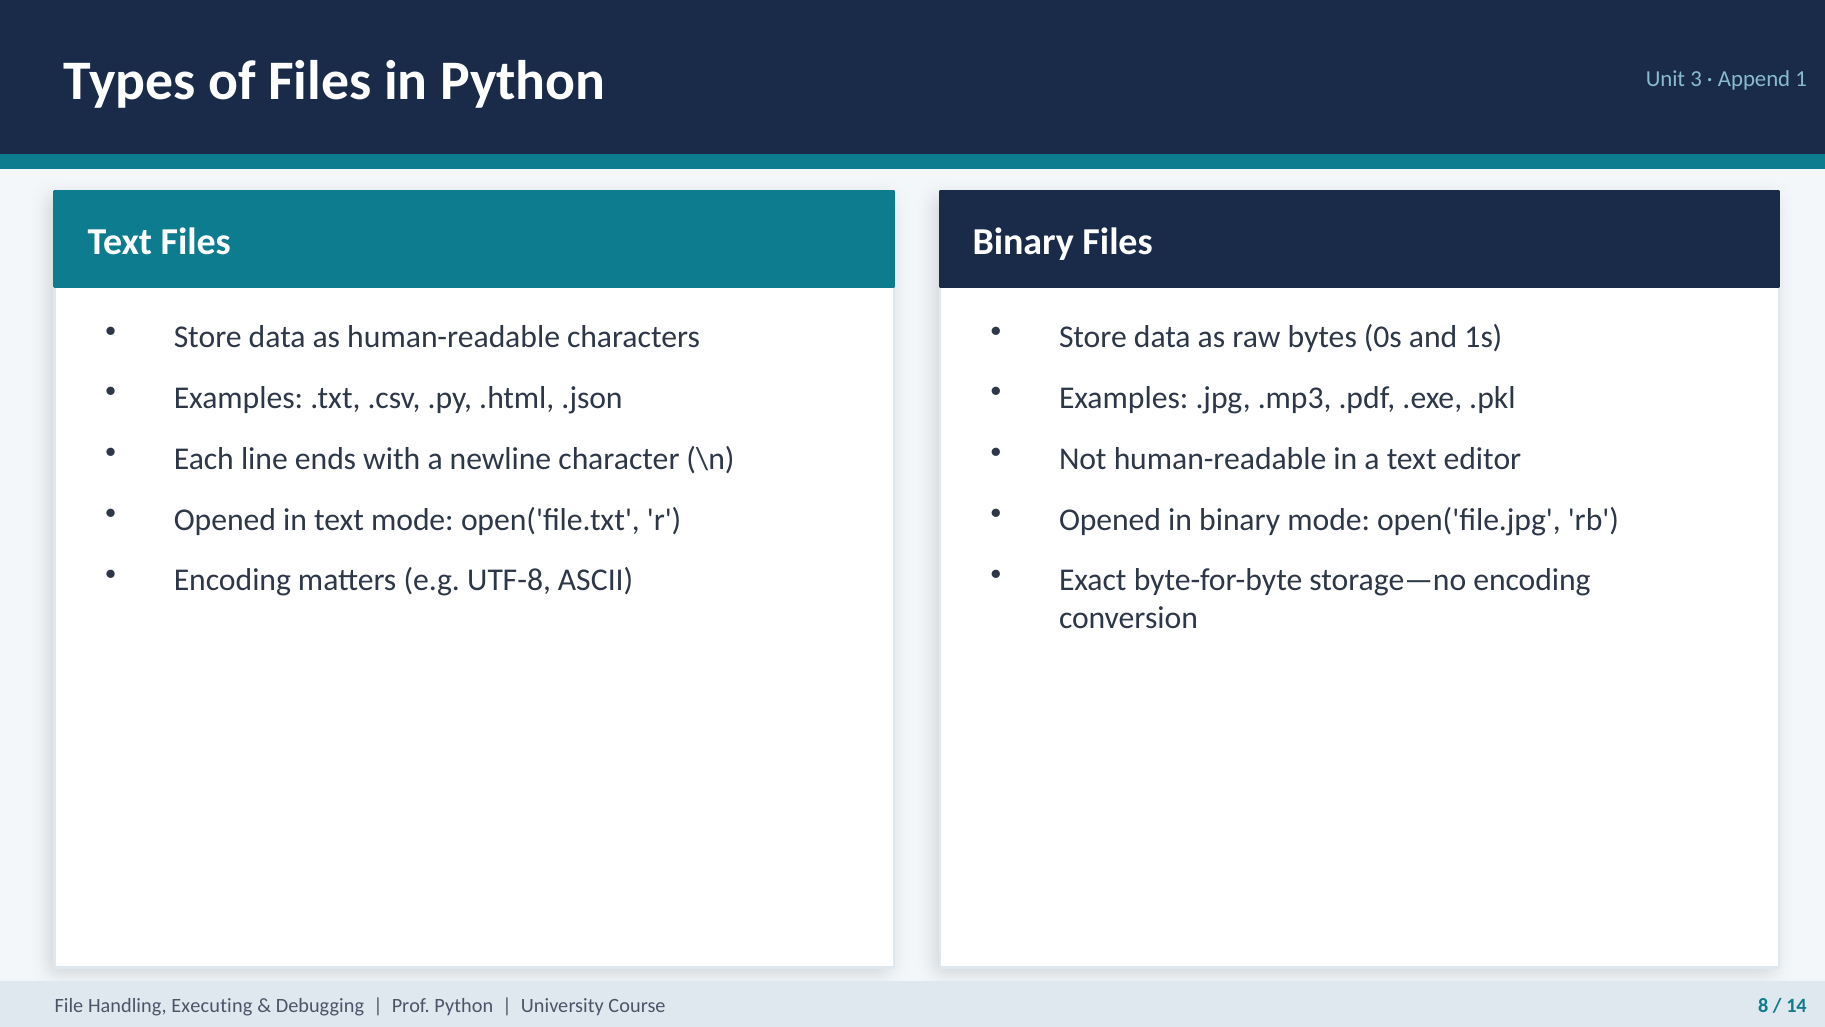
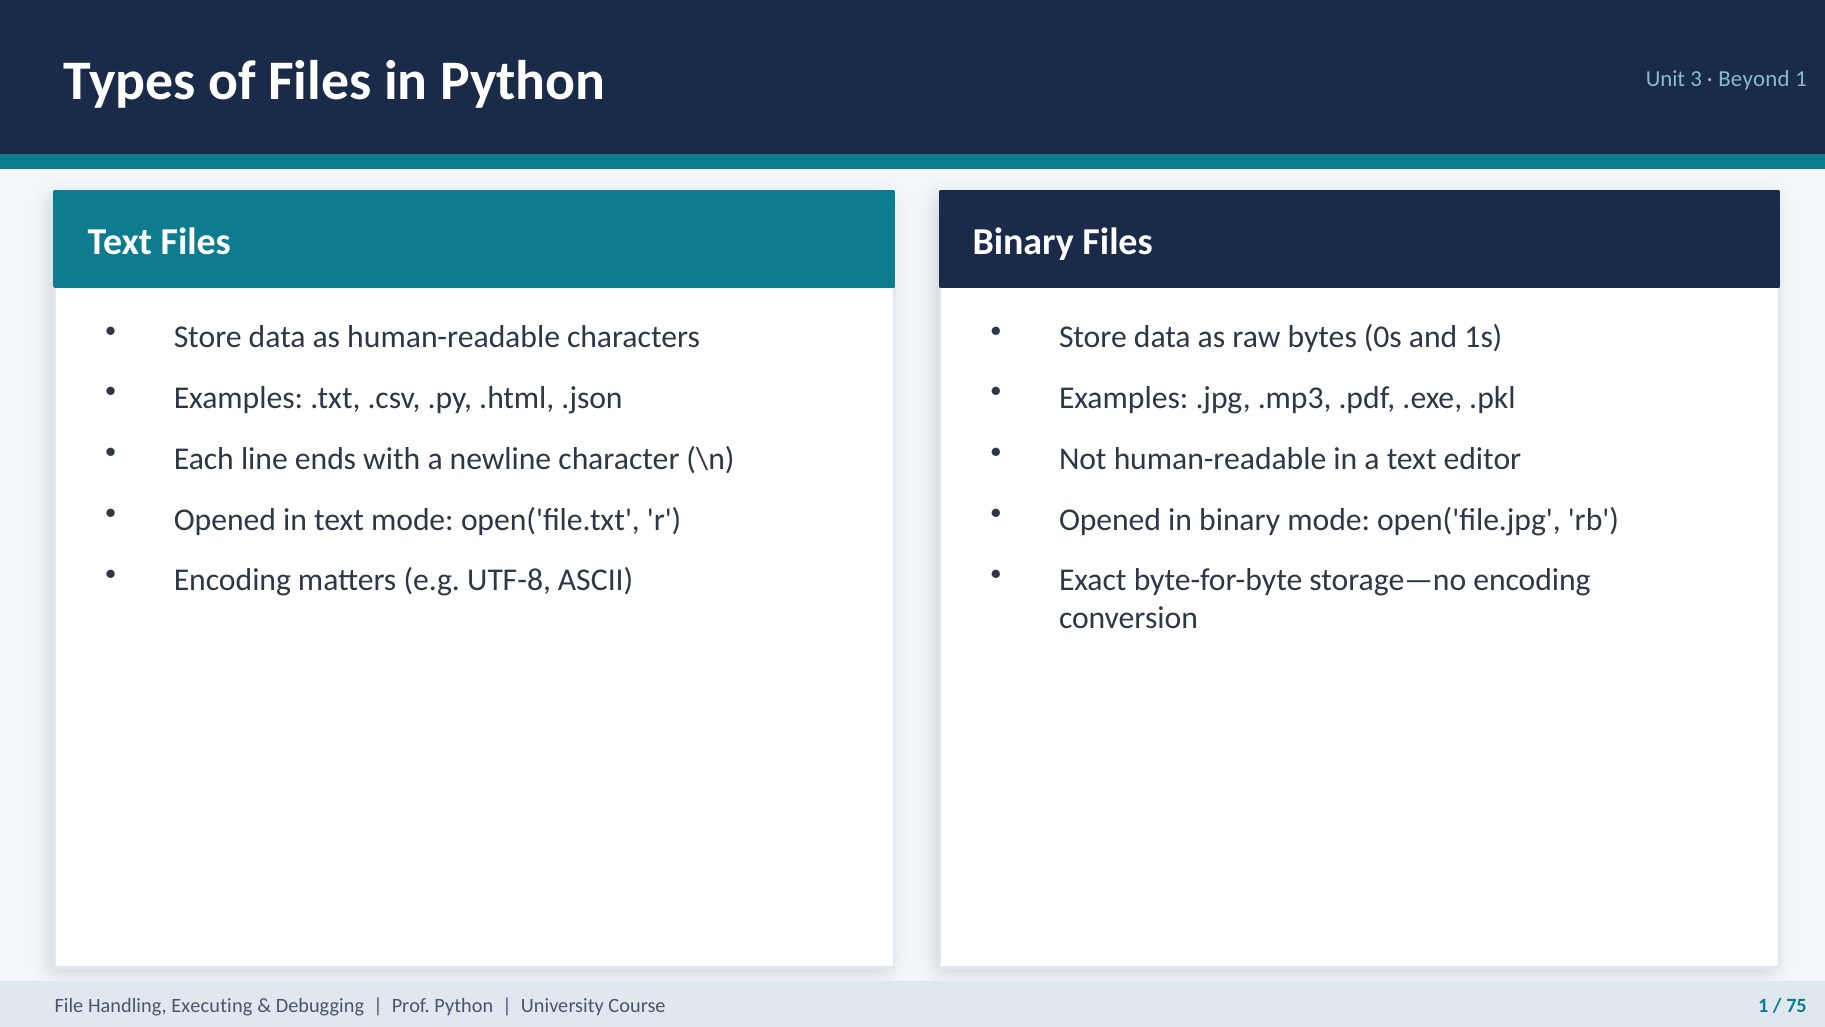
Append: Append -> Beyond
Course 8: 8 -> 1
14: 14 -> 75
